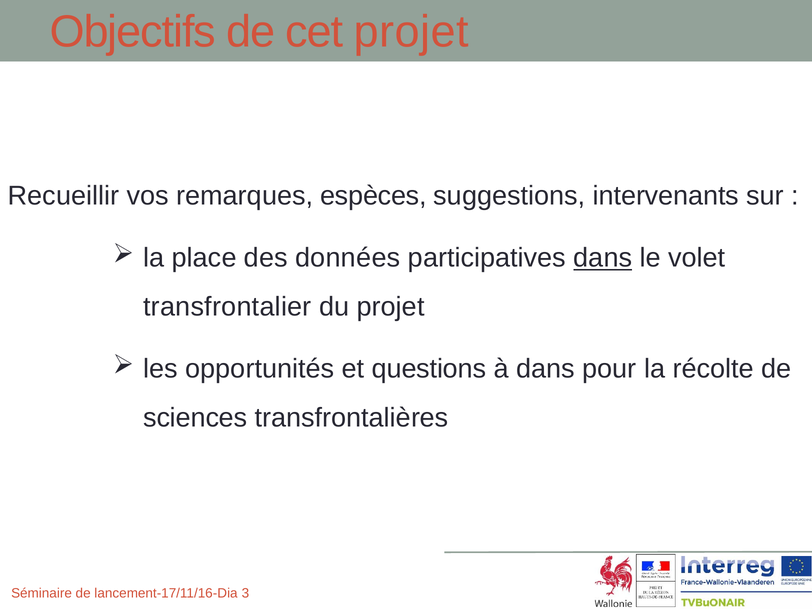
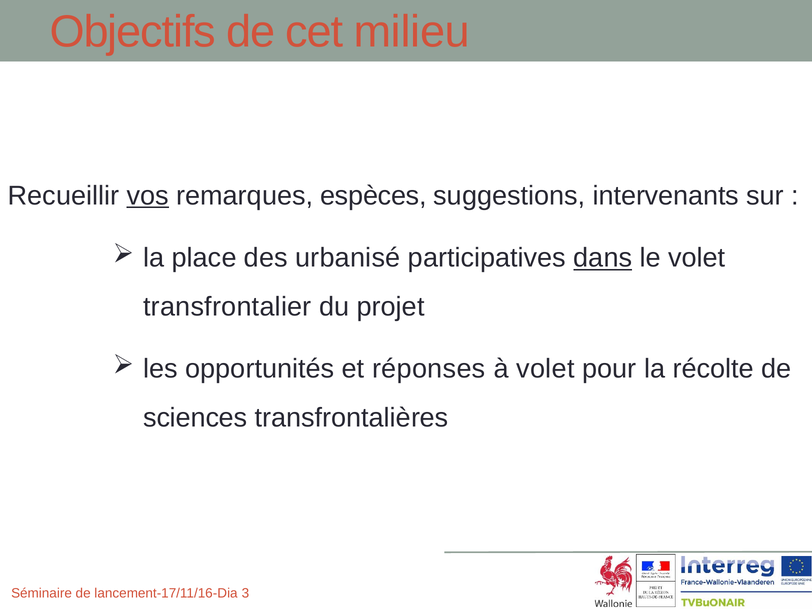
cet projet: projet -> milieu
vos underline: none -> present
données: données -> urbanisé
questions: questions -> réponses
à dans: dans -> volet
